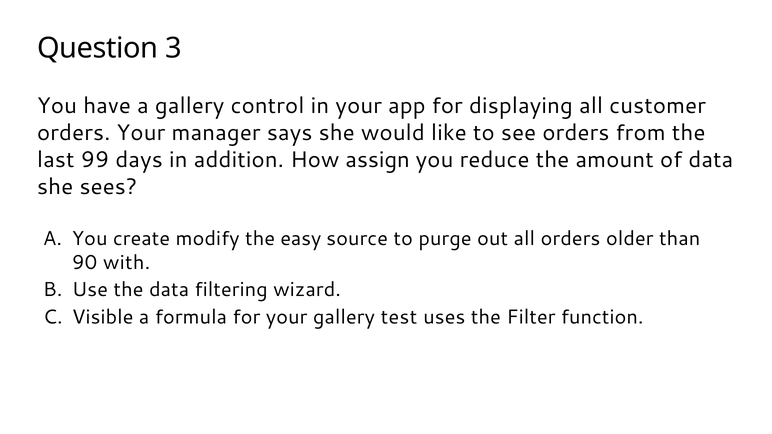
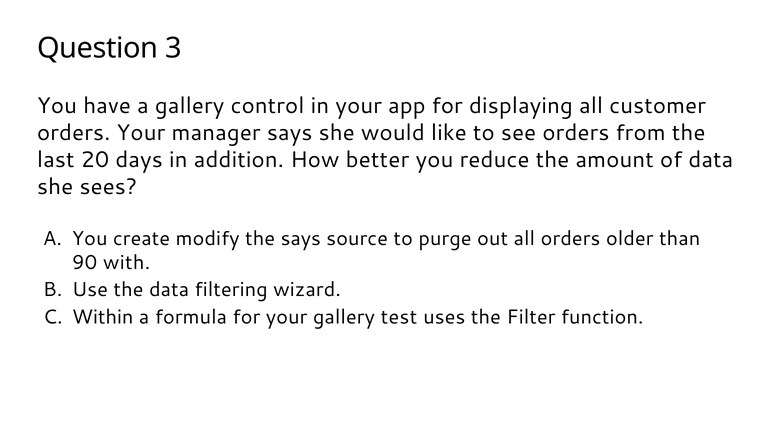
99: 99 -> 20
assign: assign -> better
the easy: easy -> says
Visible: Visible -> Within
